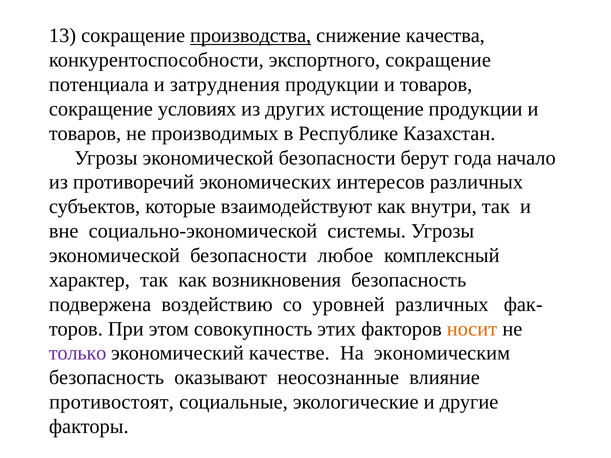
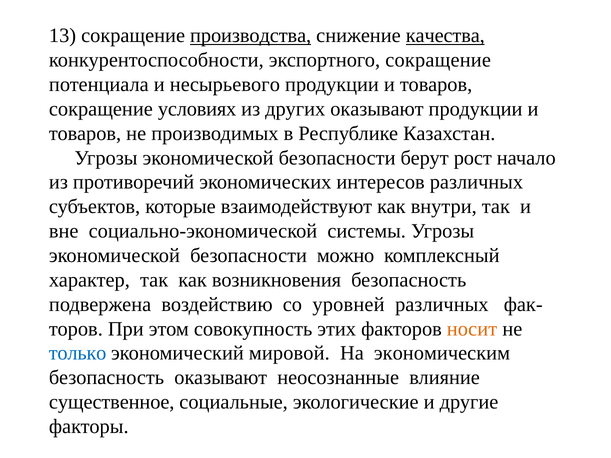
качества underline: none -> present
затруднения: затруднения -> несырьевого
других истощение: истощение -> оказывают
года: года -> рост
любое: любое -> можно
только colour: purple -> blue
качестве: качестве -> мировой
противостоят: противостоят -> существенное
